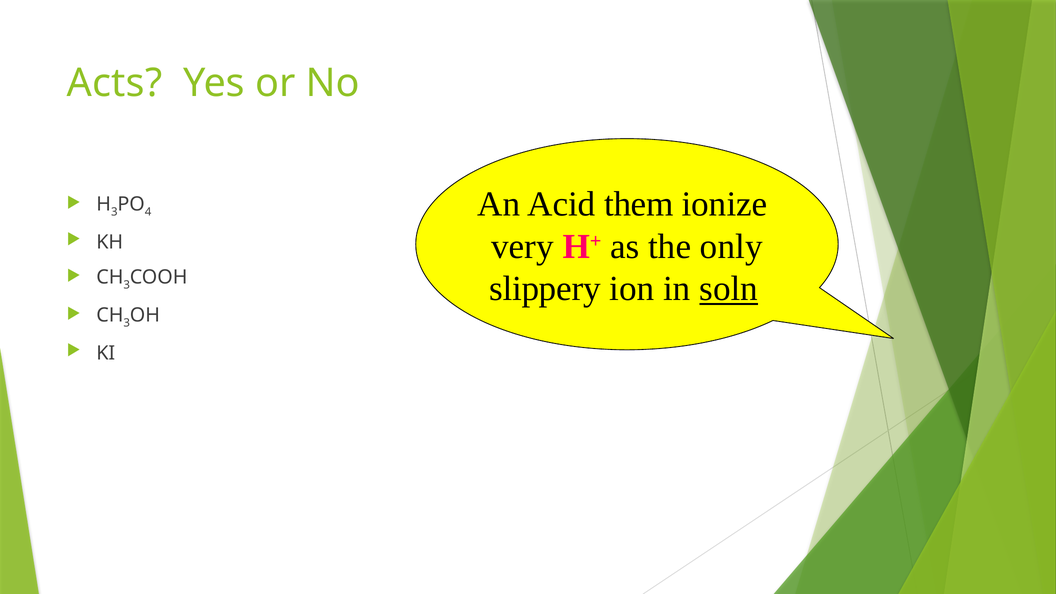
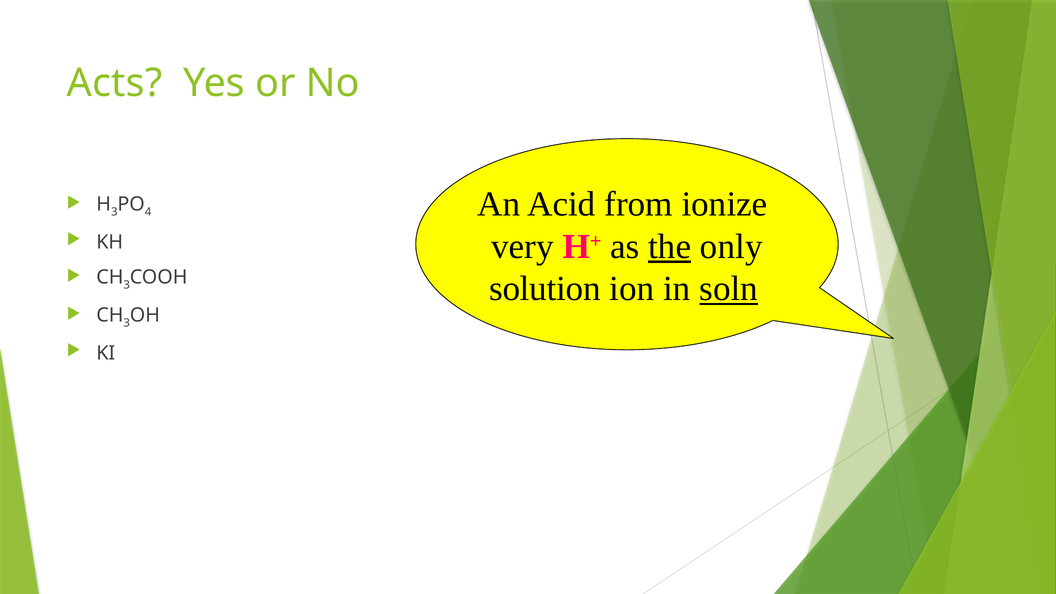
them: them -> from
the underline: none -> present
slippery: slippery -> solution
